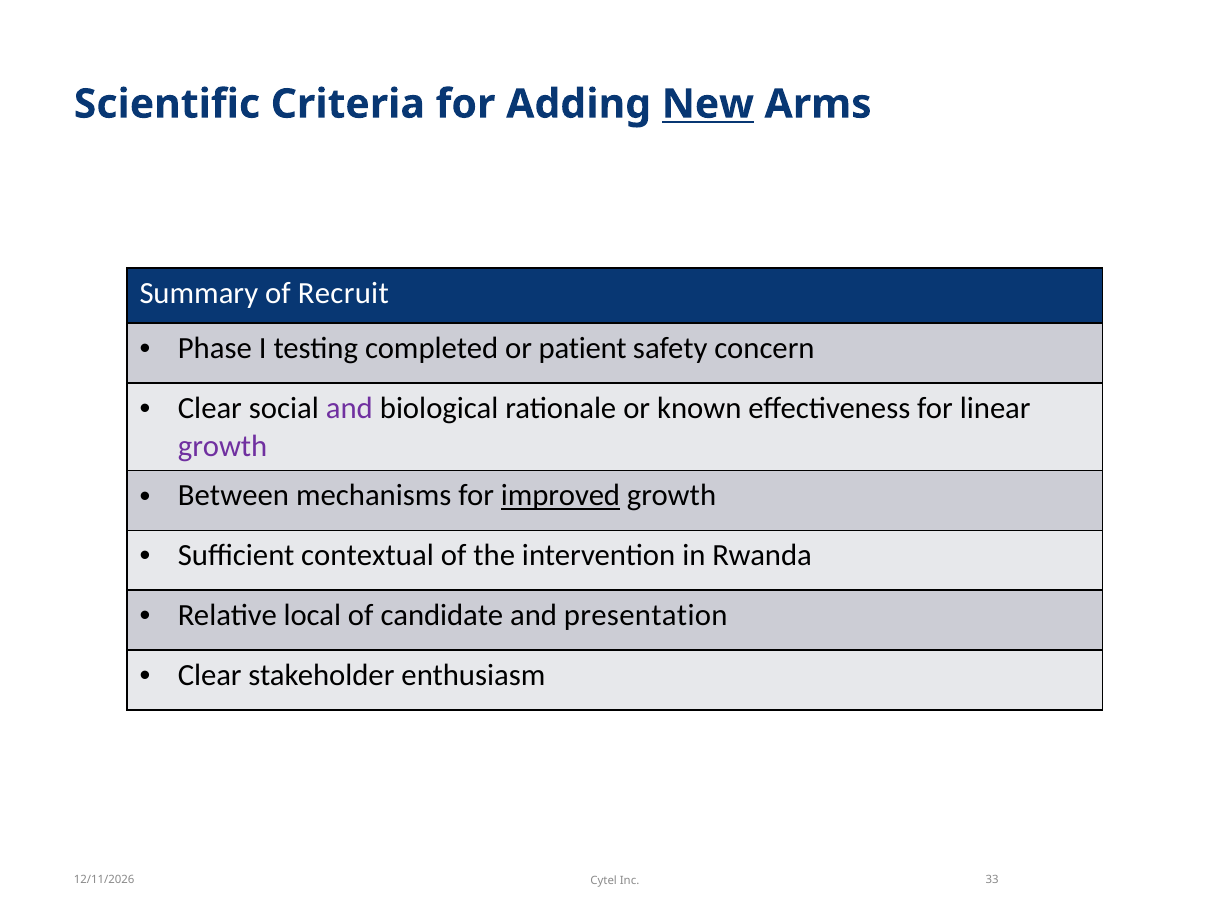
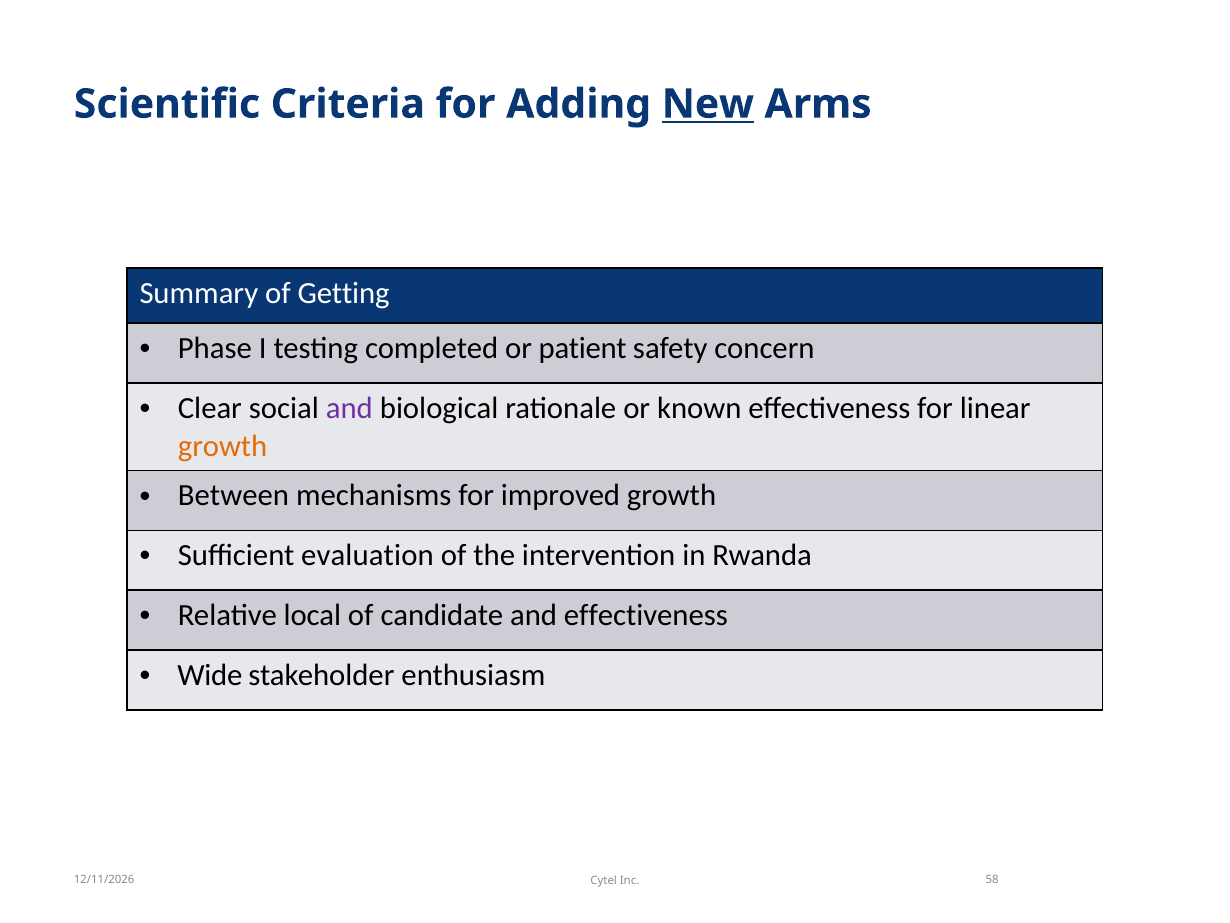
Recruit: Recruit -> Getting
growth at (223, 446) colour: purple -> orange
improved underline: present -> none
contextual: contextual -> evaluation
and presentation: presentation -> effectiveness
Clear at (210, 675): Clear -> Wide
33: 33 -> 58
